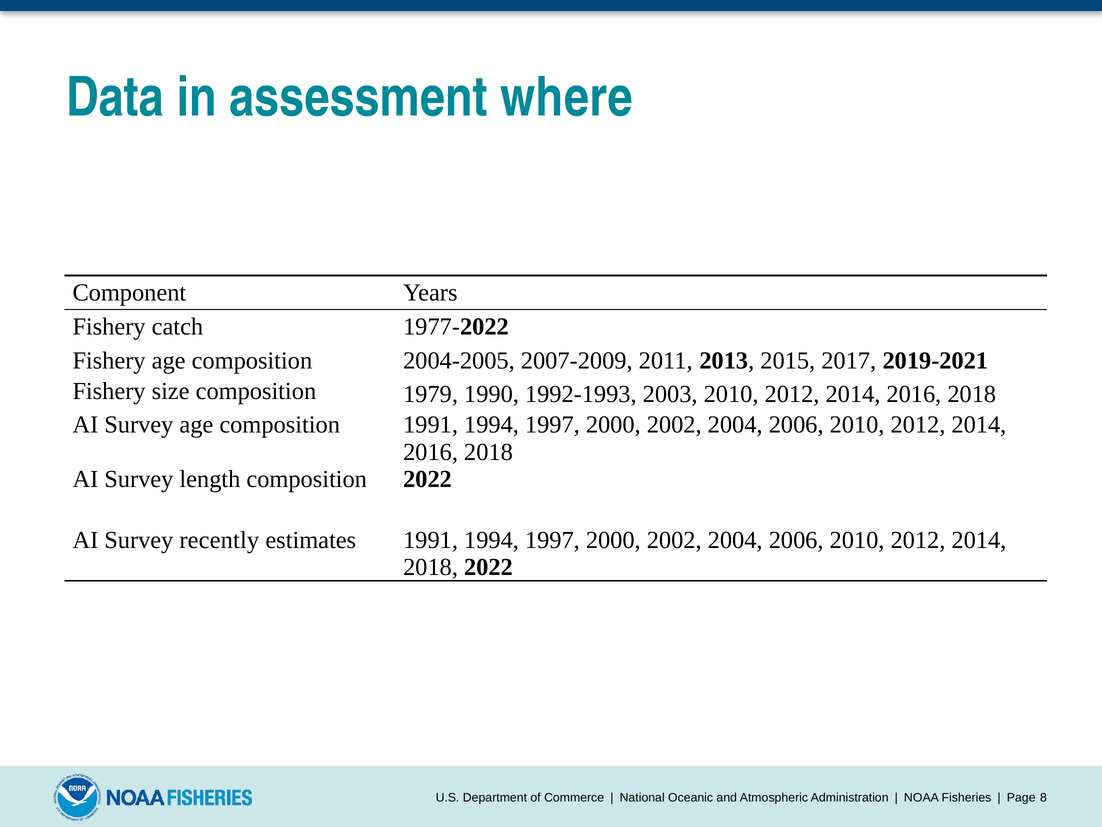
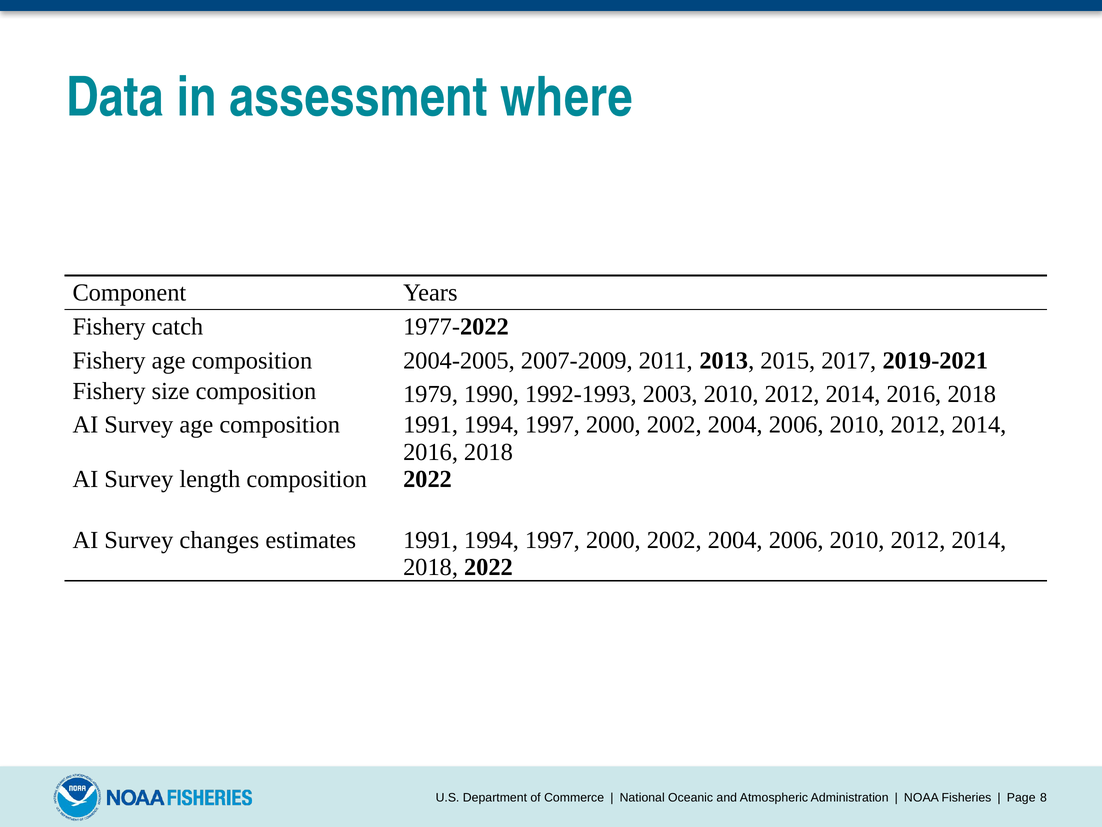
recently: recently -> changes
